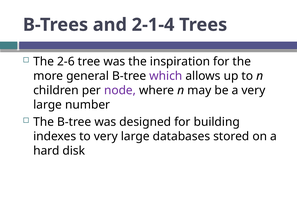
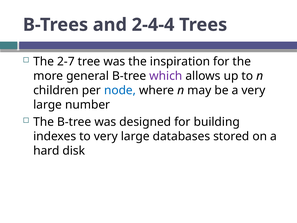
2-1-4: 2-1-4 -> 2-4-4
2-6: 2-6 -> 2-7
node colour: purple -> blue
